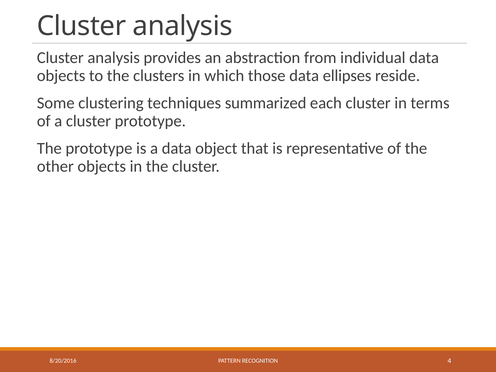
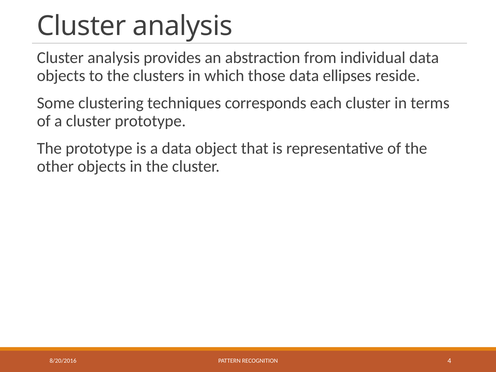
summarized: summarized -> corresponds
